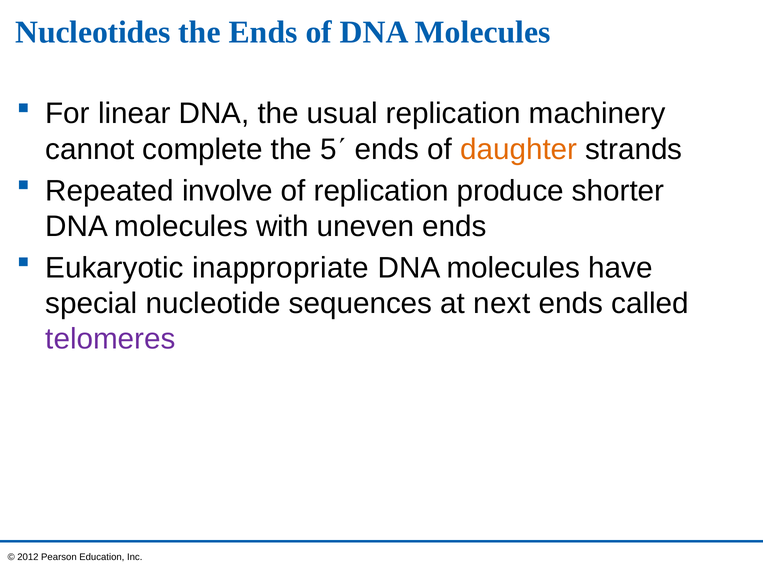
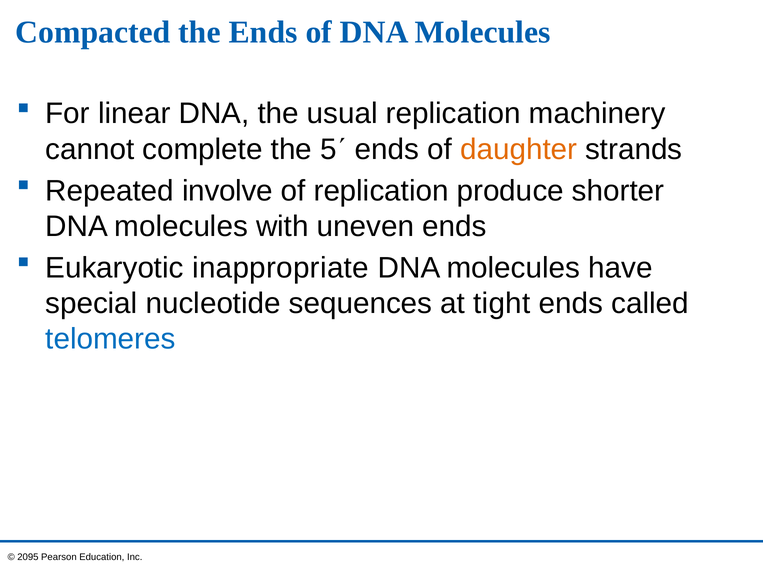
Nucleotides: Nucleotides -> Compacted
next: next -> tight
telomeres colour: purple -> blue
2012: 2012 -> 2095
